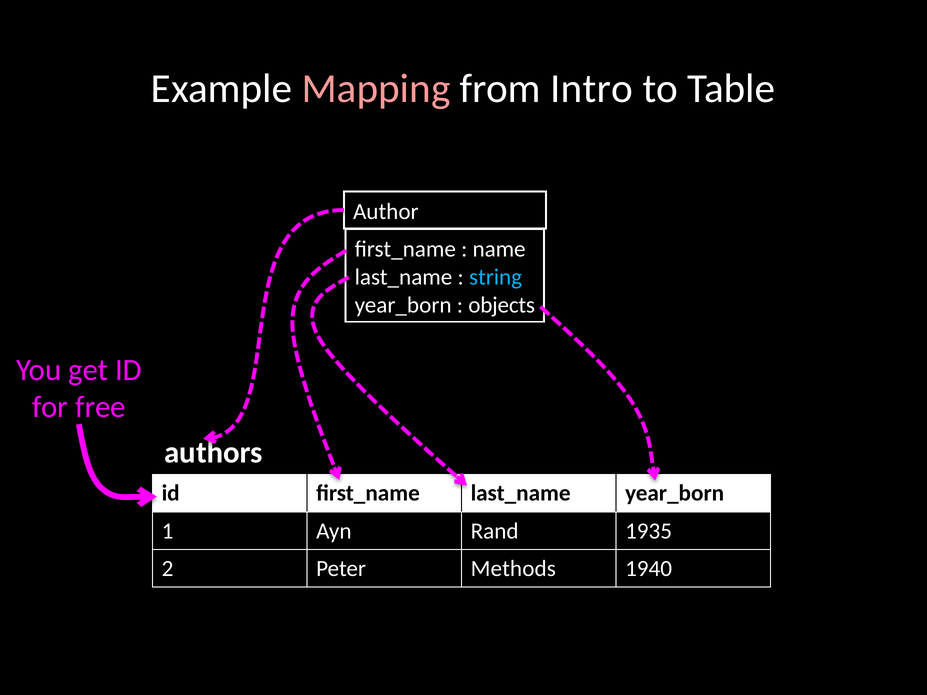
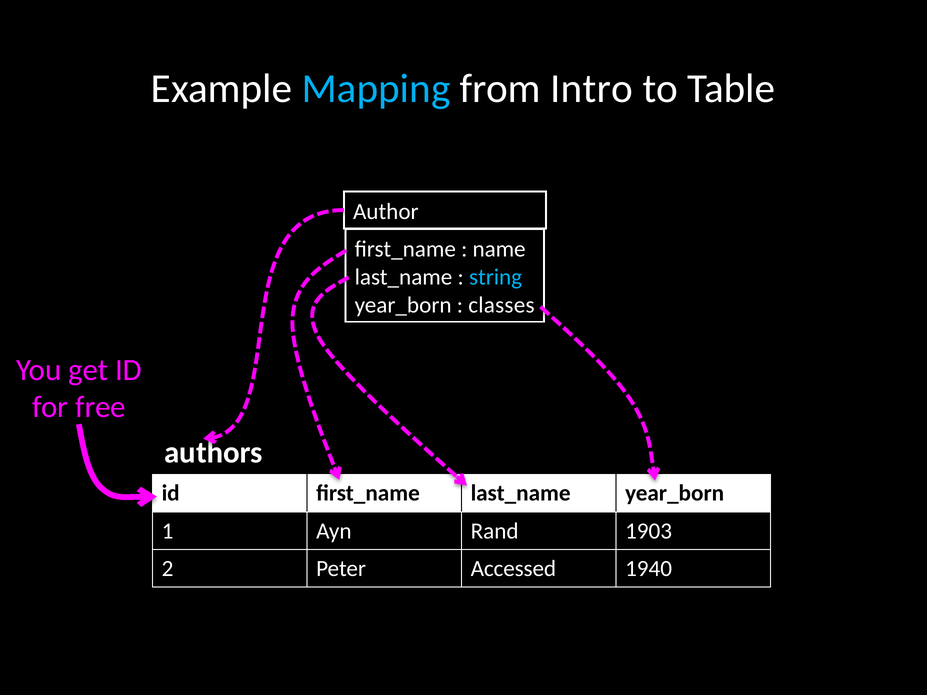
Mapping colour: pink -> light blue
objects: objects -> classes
1935: 1935 -> 1903
Methods: Methods -> Accessed
